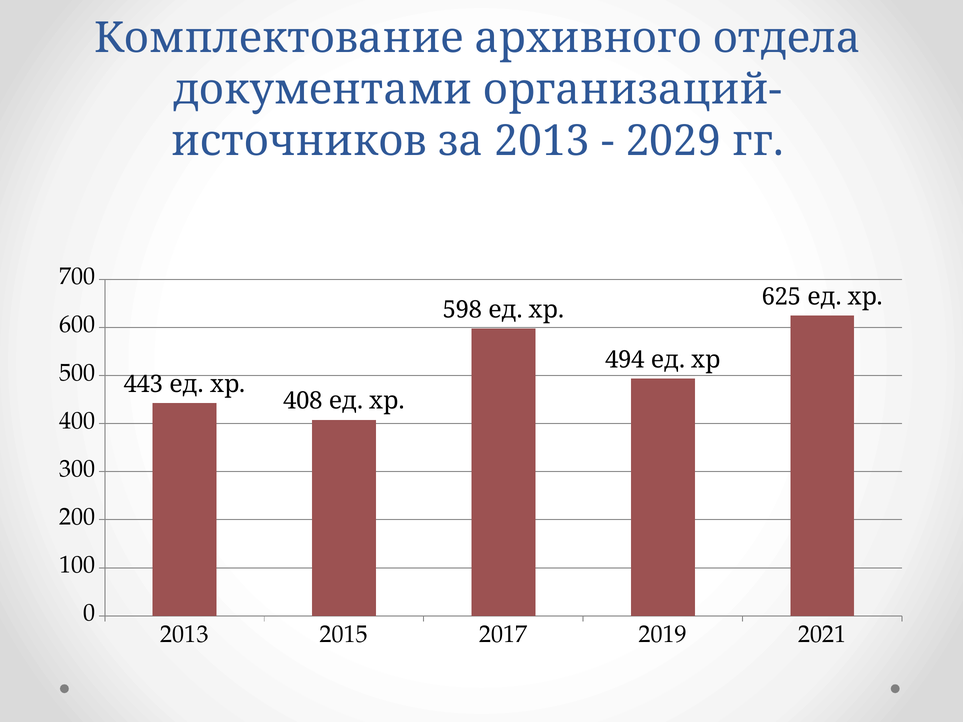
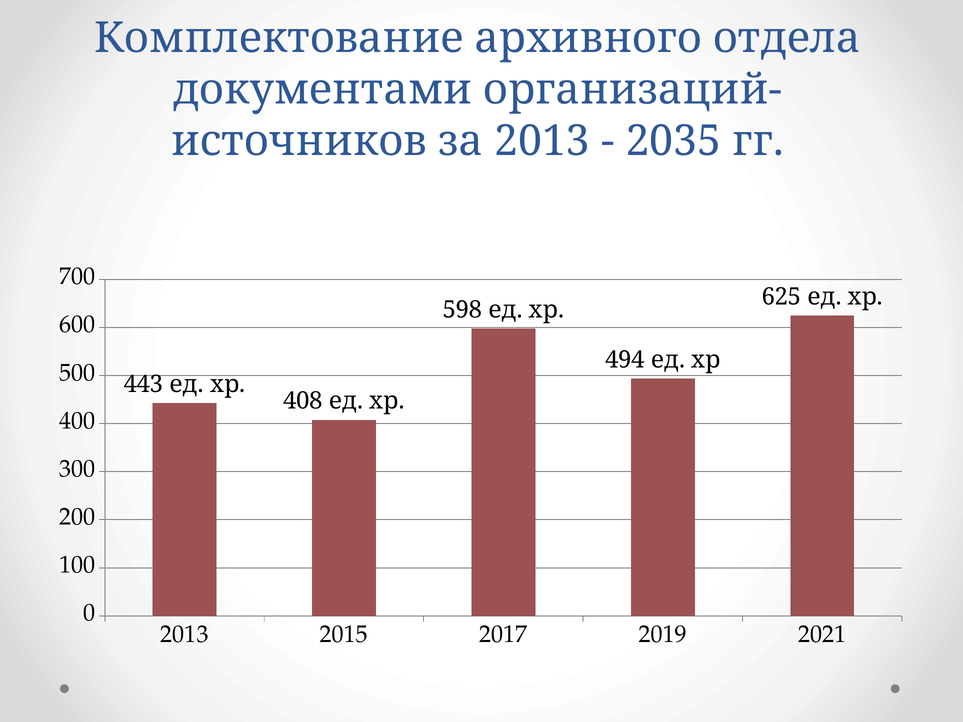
2029: 2029 -> 2035
